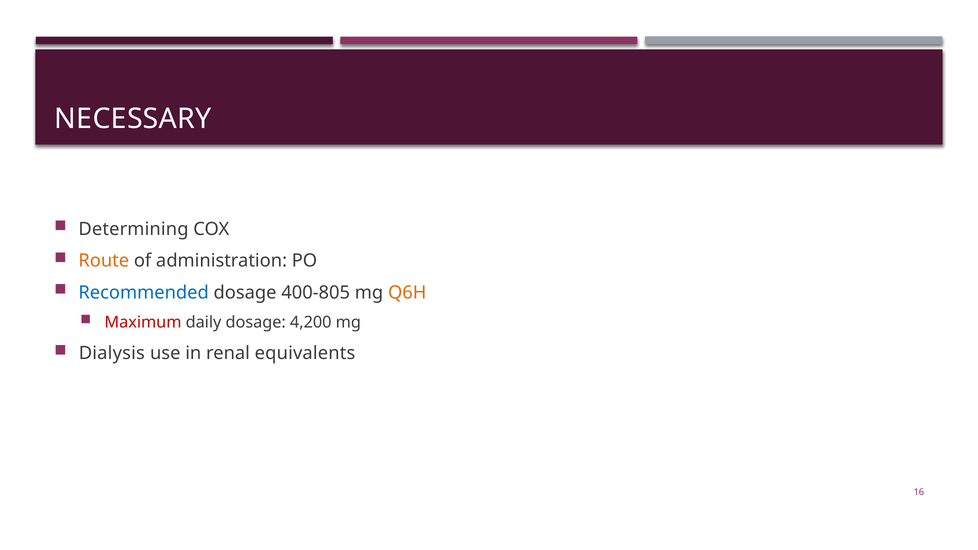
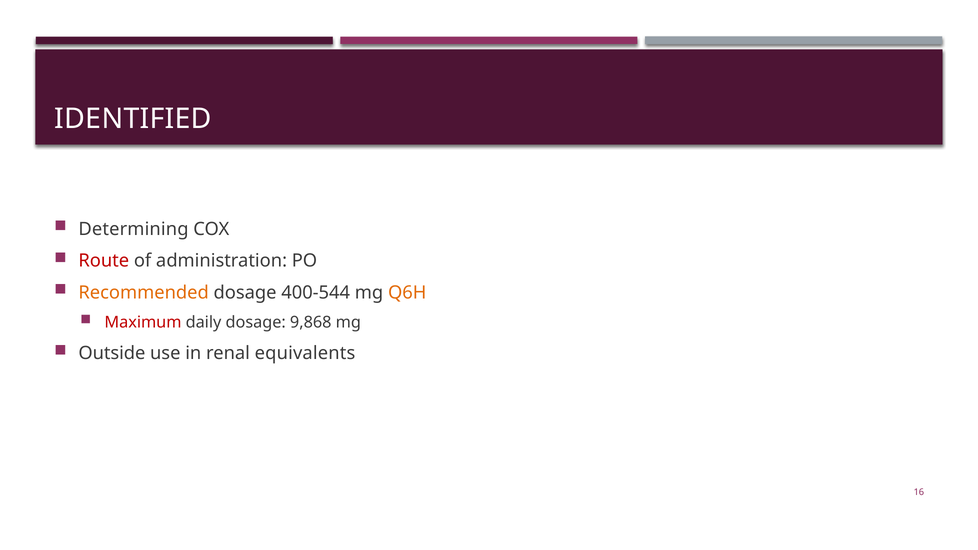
NECESSARY: NECESSARY -> IDENTIFIED
Route colour: orange -> red
Recommended colour: blue -> orange
400-805: 400-805 -> 400-544
4,200: 4,200 -> 9,868
Dialysis: Dialysis -> Outside
